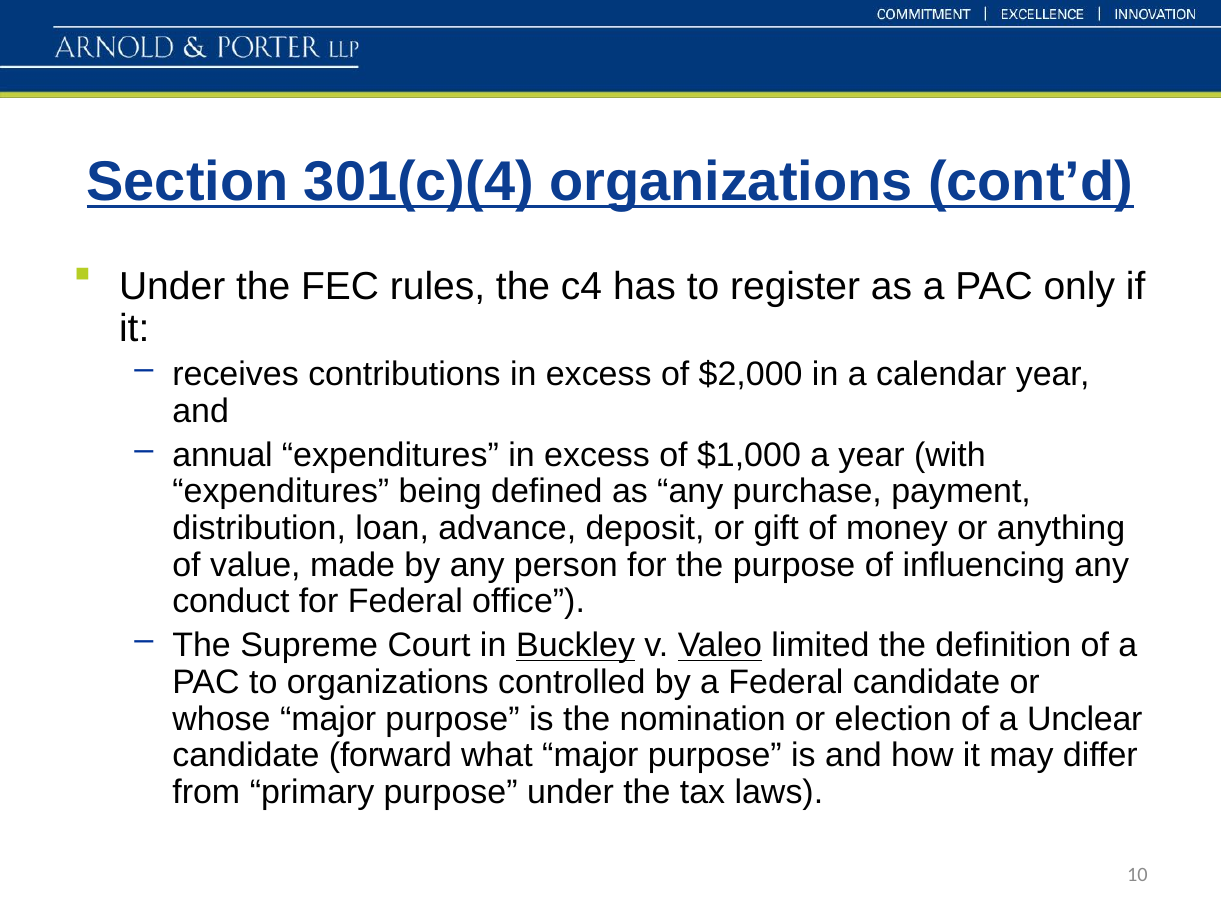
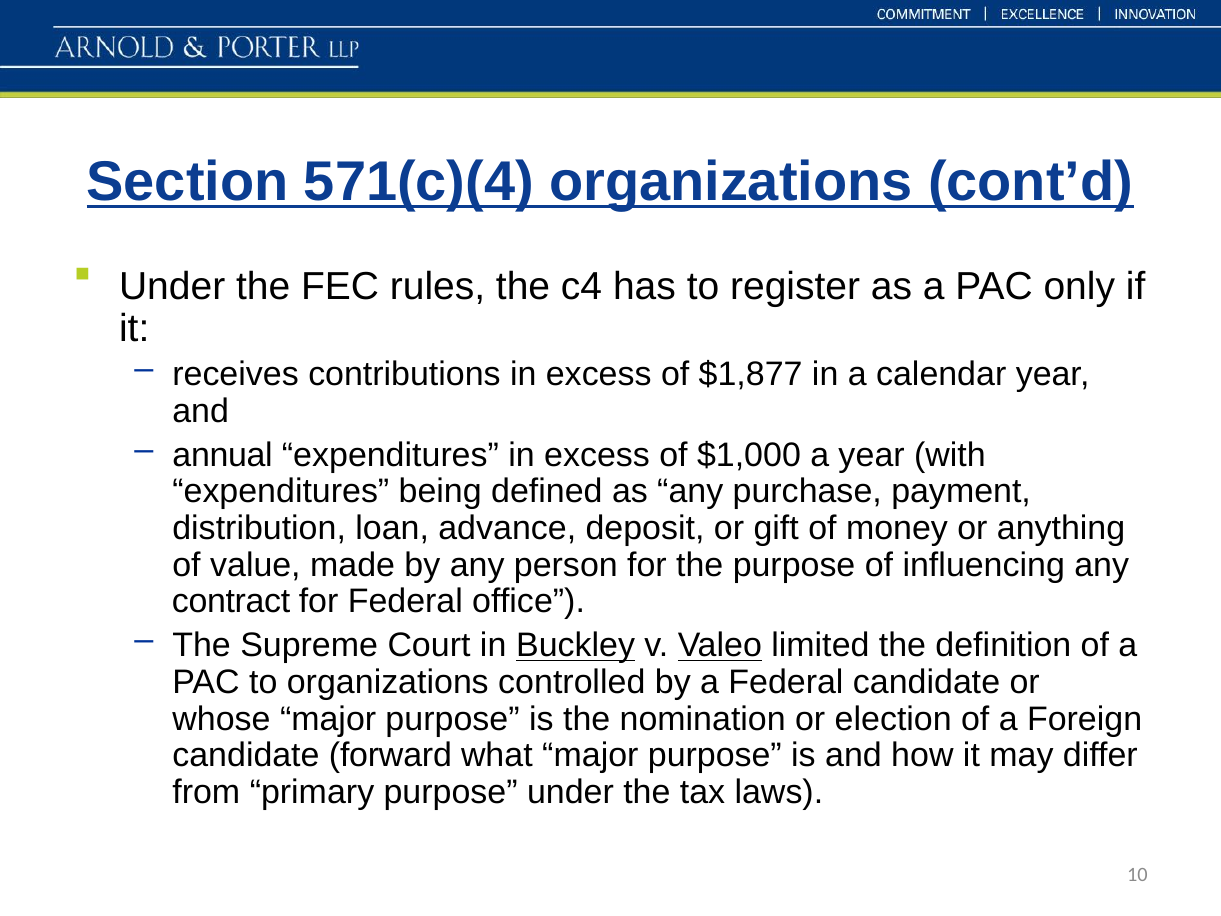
301(c)(4: 301(c)(4 -> 571(c)(4
$2,000: $2,000 -> $1,877
conduct: conduct -> contract
Unclear: Unclear -> Foreign
